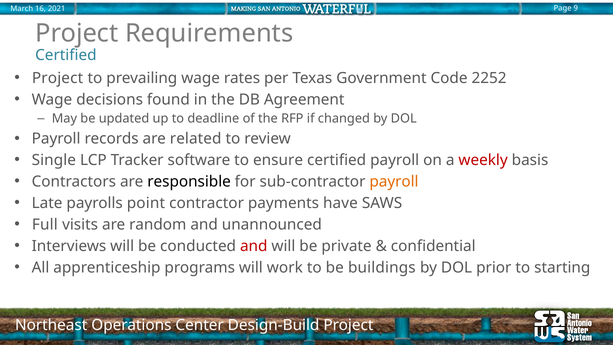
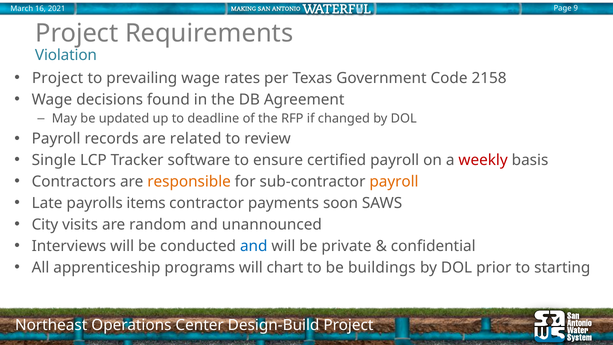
Certified at (66, 55): Certified -> Violation
2252: 2252 -> 2158
responsible colour: black -> orange
point: point -> items
have: have -> soon
Full: Full -> City
and at (254, 246) colour: red -> blue
work: work -> chart
